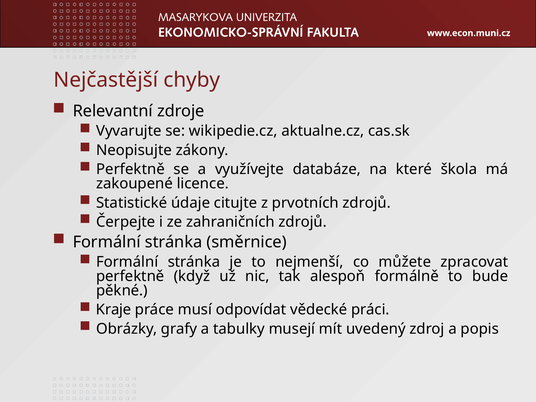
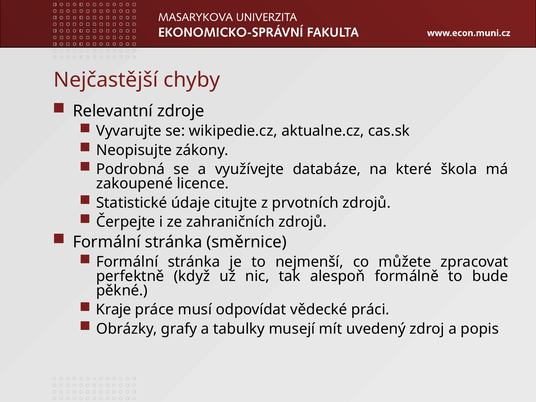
Perfektně at (130, 169): Perfektně -> Podrobná
